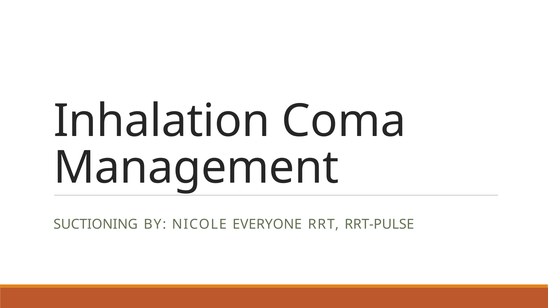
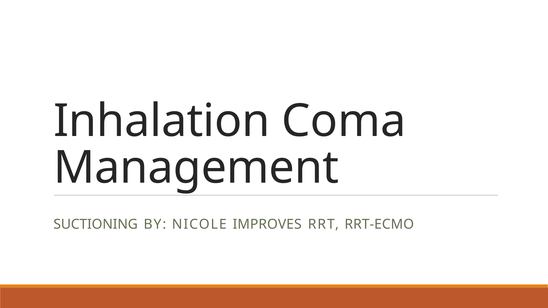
EVERYONE: EVERYONE -> IMPROVES
RRT-PULSE: RRT-PULSE -> RRT-ECMO
